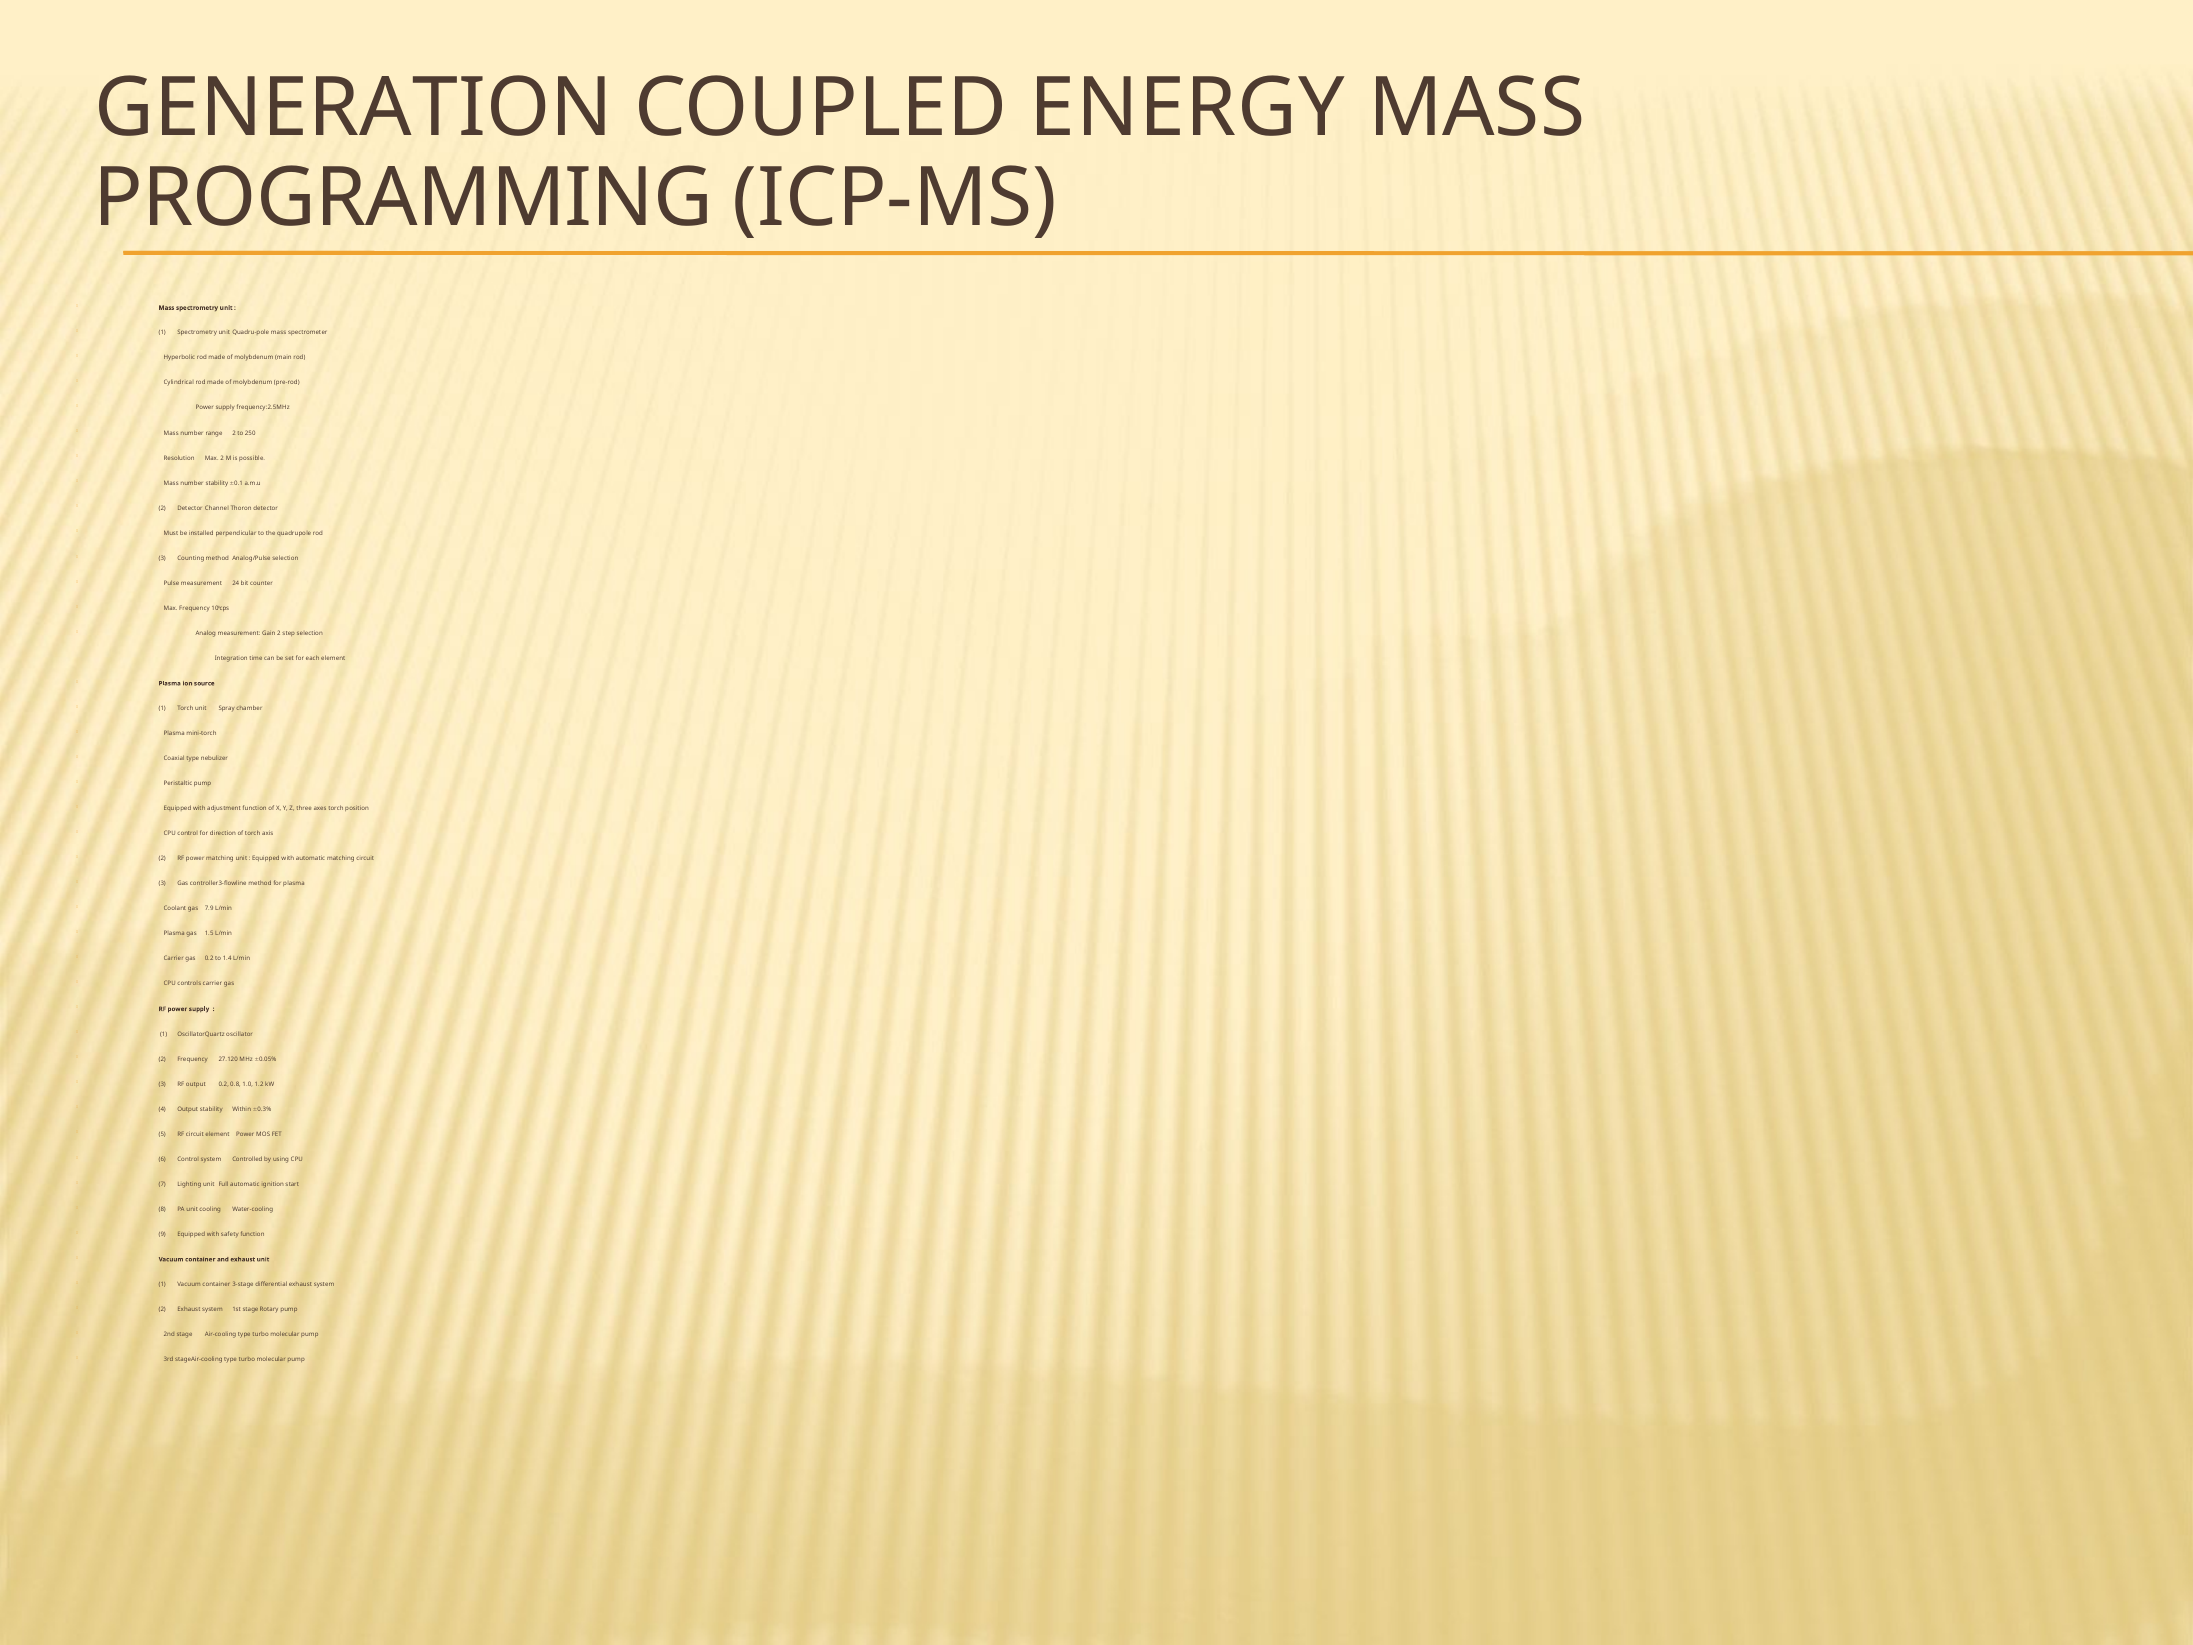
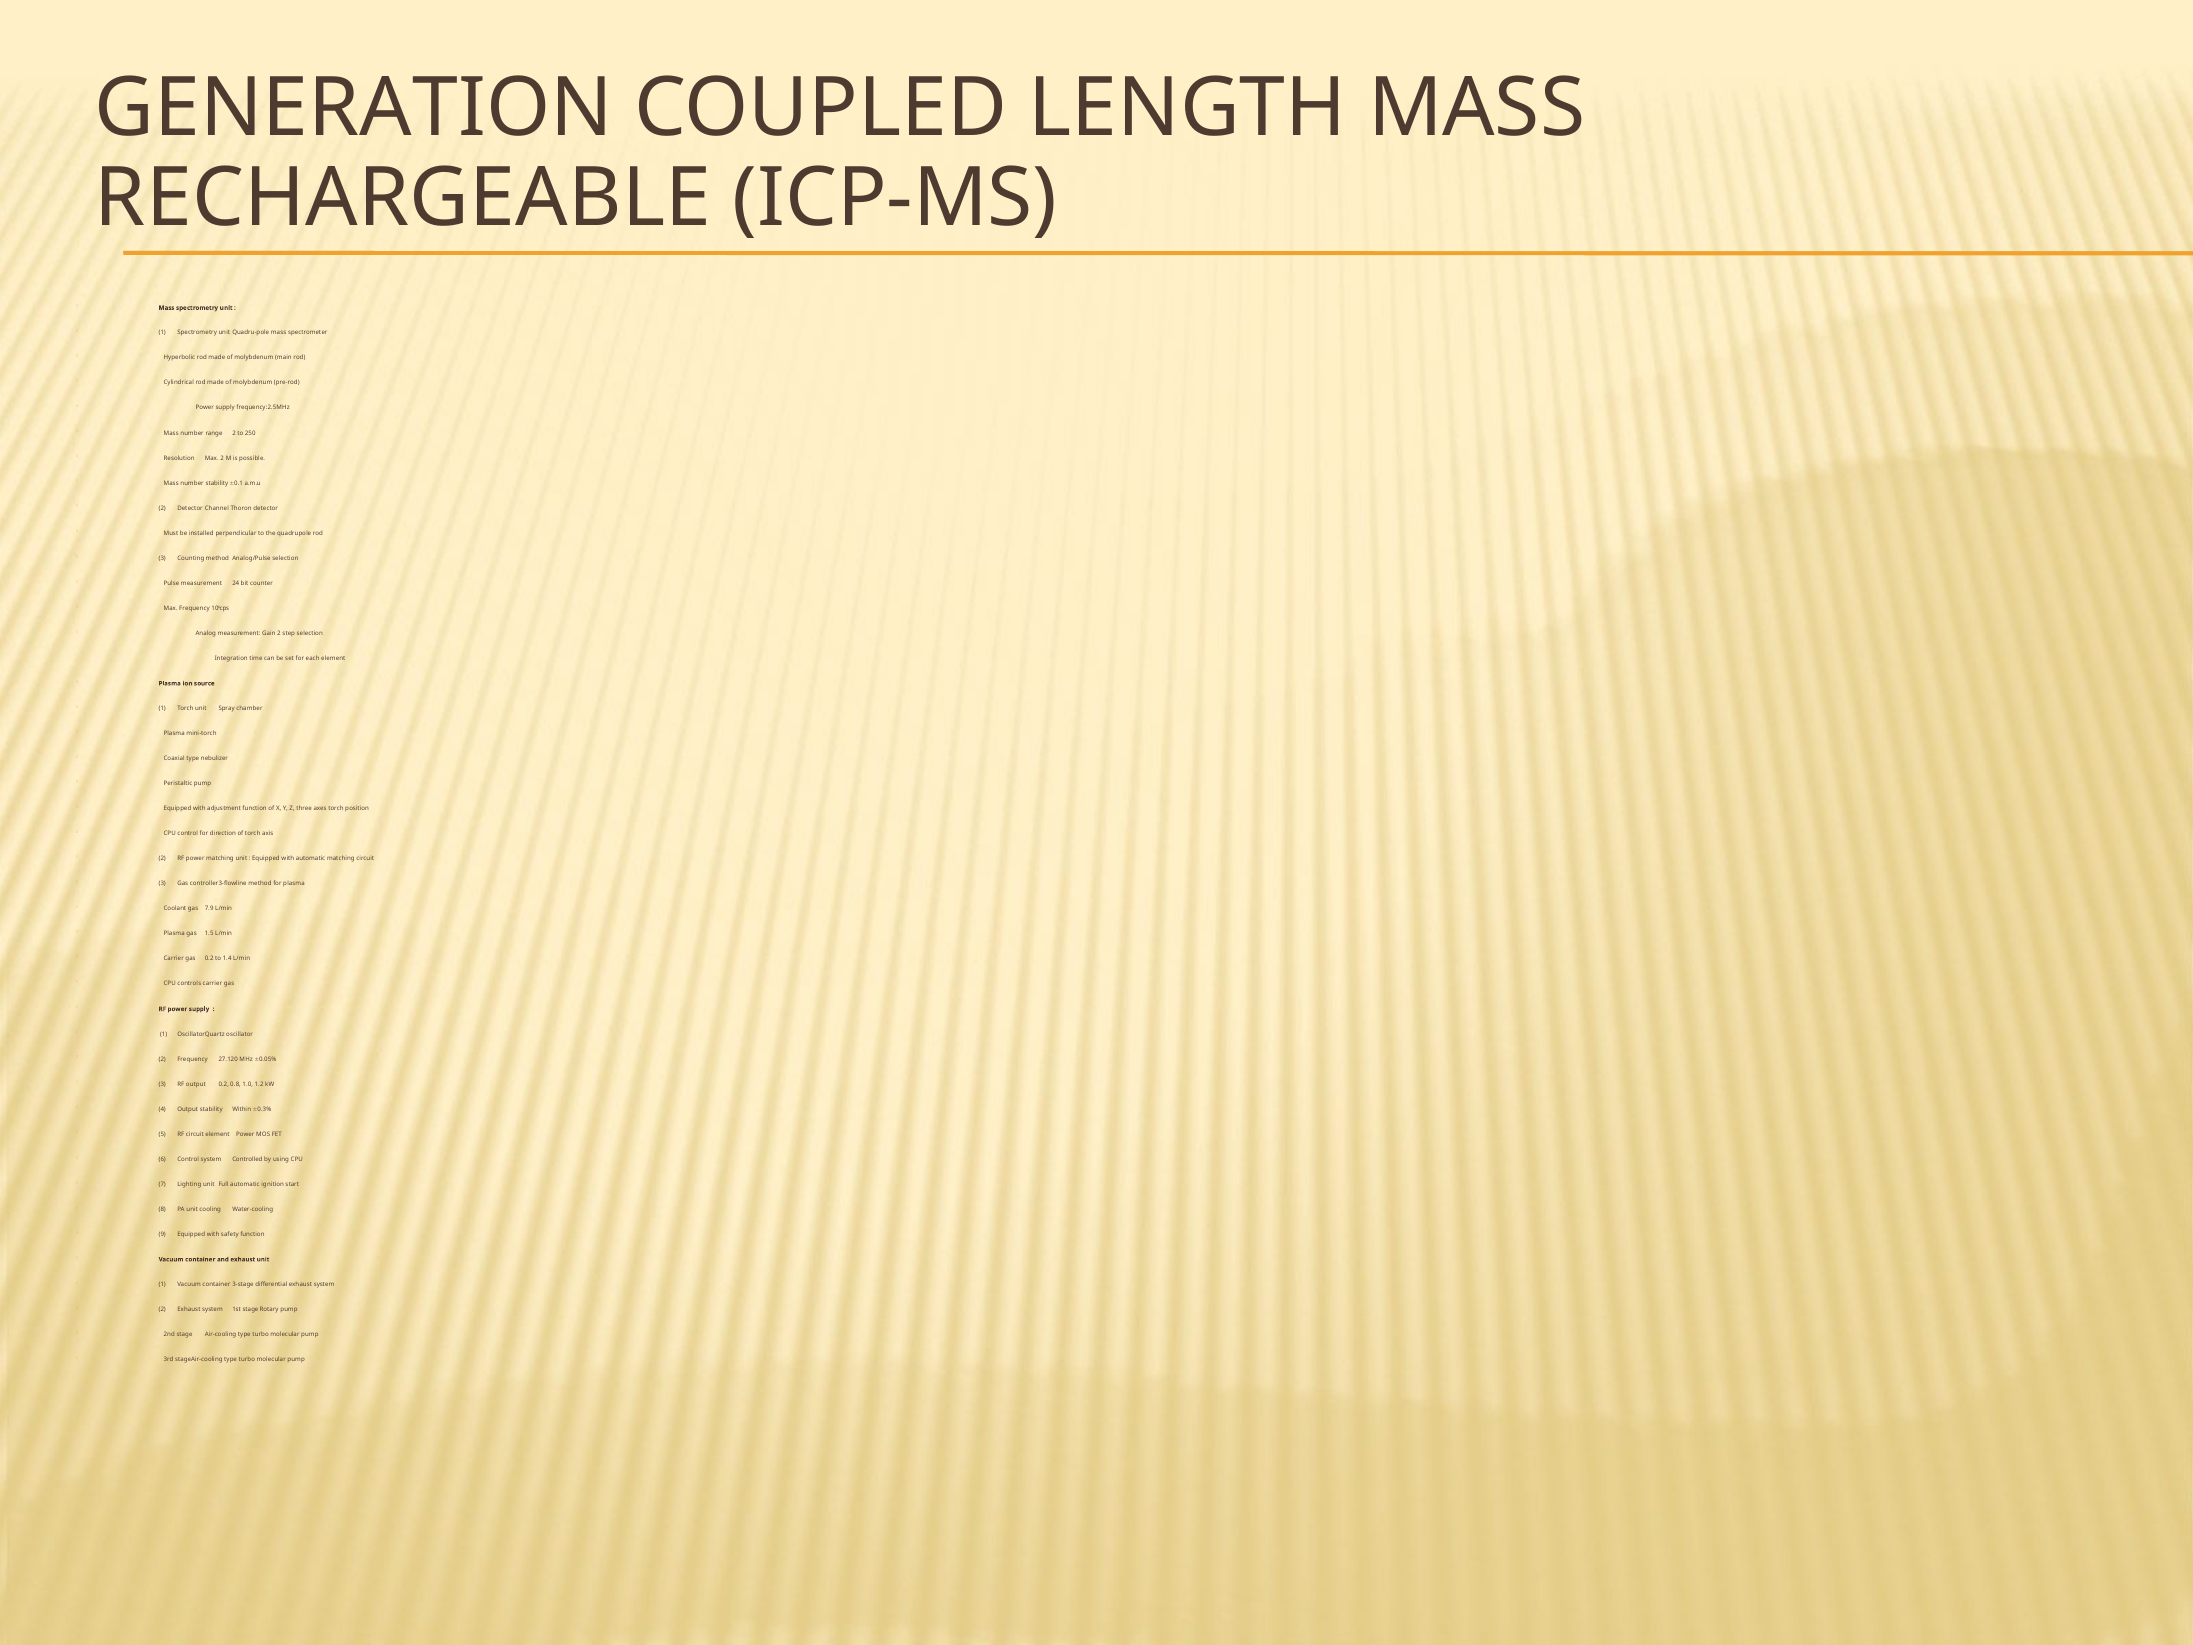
ENERGY: ENERGY -> LENGTH
PROGRAMMING: PROGRAMMING -> RECHARGEABLE
